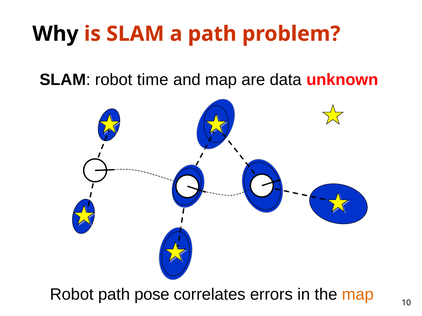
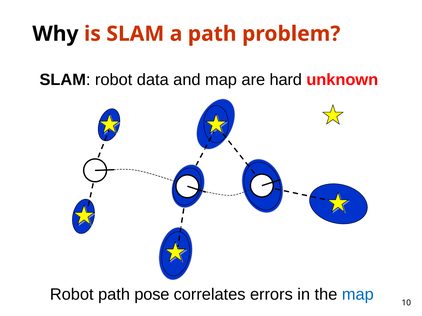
time: time -> data
data: data -> hard
map at (358, 295) colour: orange -> blue
